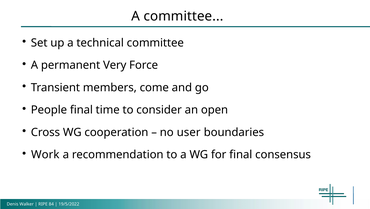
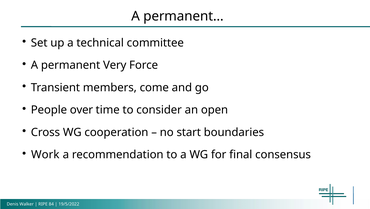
committee at (183, 16): committee -> permanent
People final: final -> over
user: user -> start
